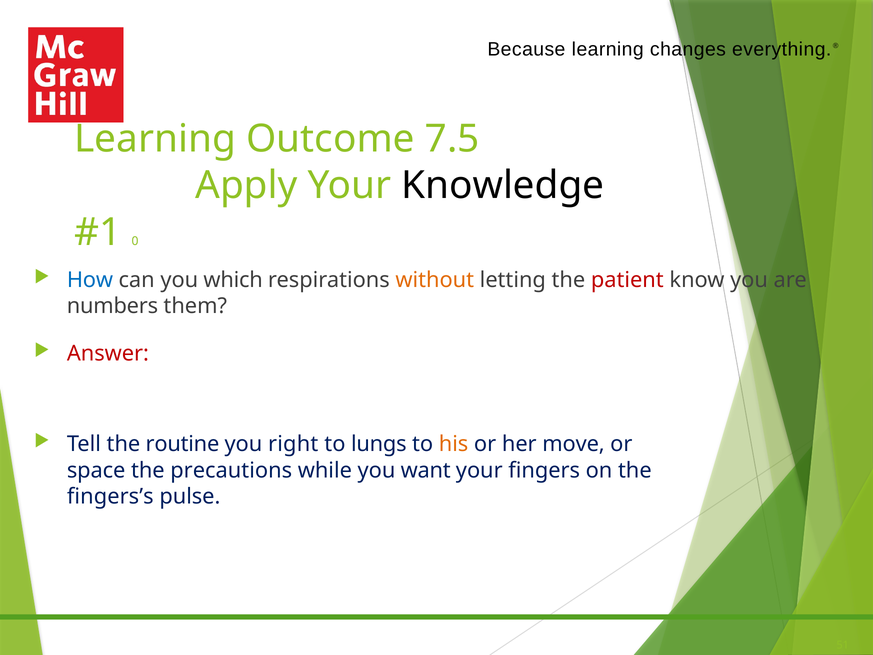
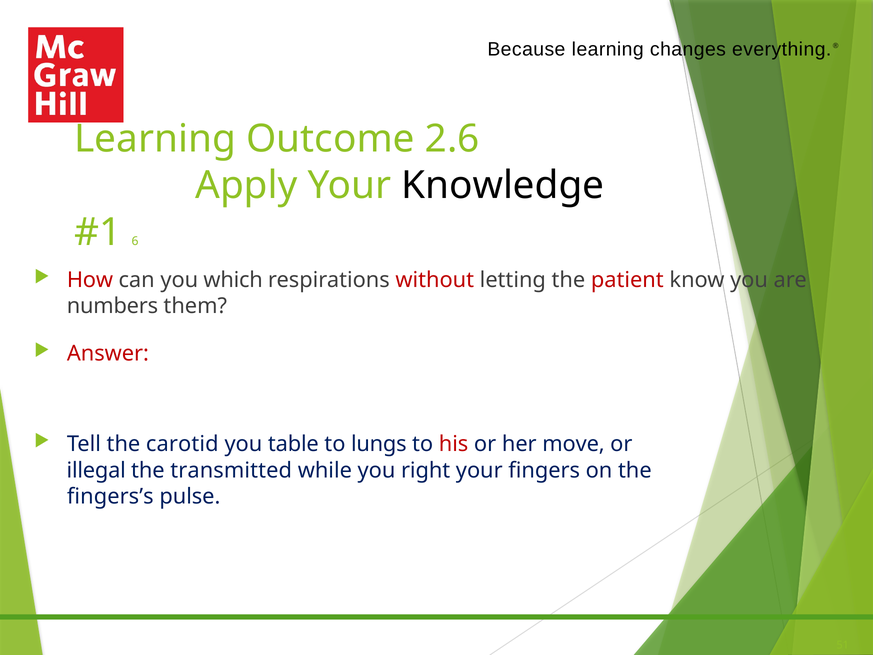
7.5: 7.5 -> 2.6
0: 0 -> 6
How colour: blue -> red
without colour: orange -> red
routine: routine -> carotid
right: right -> table
his colour: orange -> red
space: space -> illegal
precautions: precautions -> transmitted
want: want -> right
